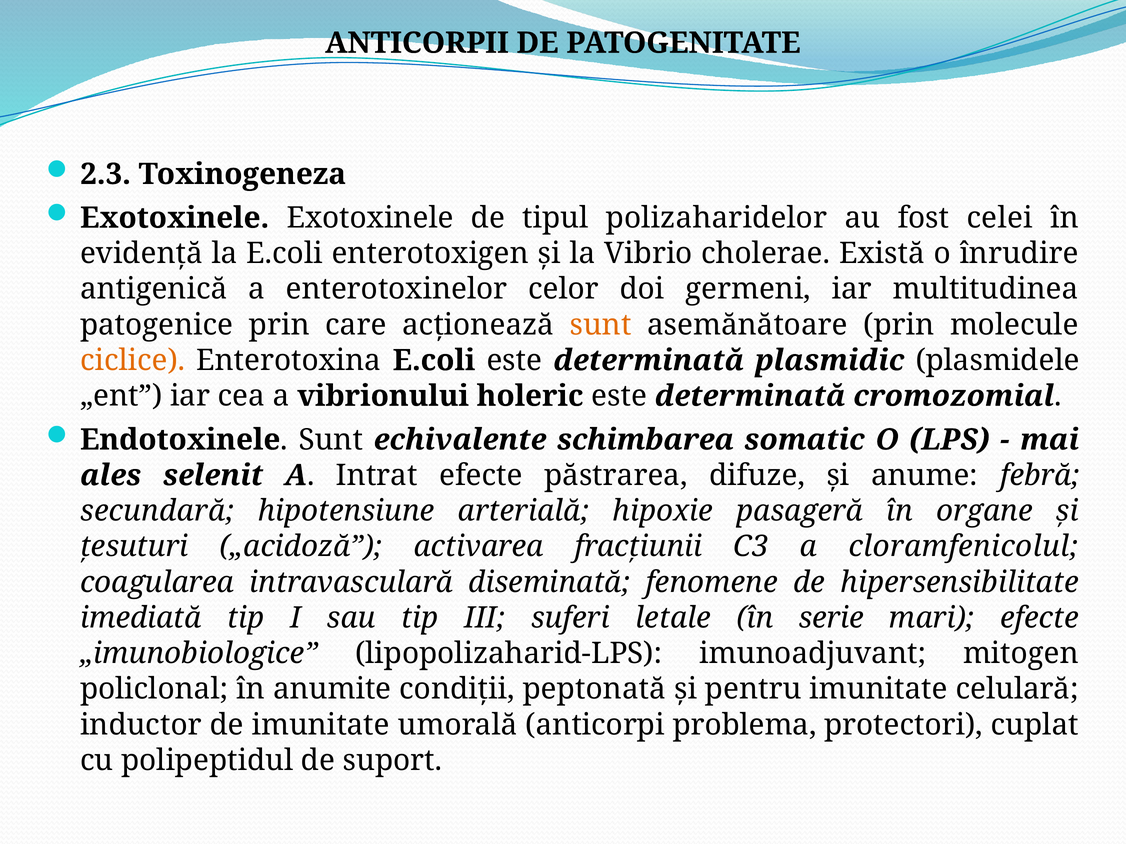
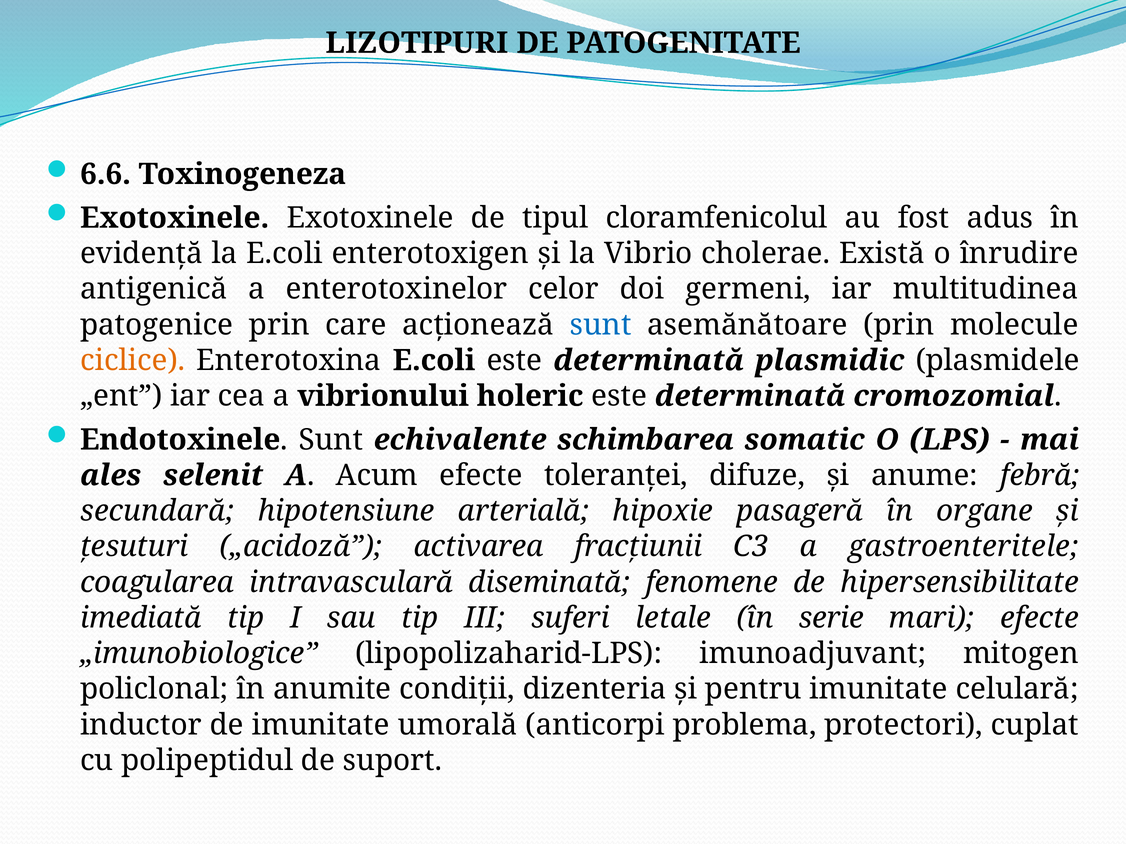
ANTICORPII: ANTICORPII -> LIZOTIPURI
2.3: 2.3 -> 6.6
polizaharidelor: polizaharidelor -> cloramfenicolul
celei: celei -> adus
sunt at (601, 325) colour: orange -> blue
Intrat: Intrat -> Acum
păstrarea: păstrarea -> toleranţei
cloramfenicolul: cloramfenicolul -> gastroenteritele
peptonată: peptonată -> dizenteria
